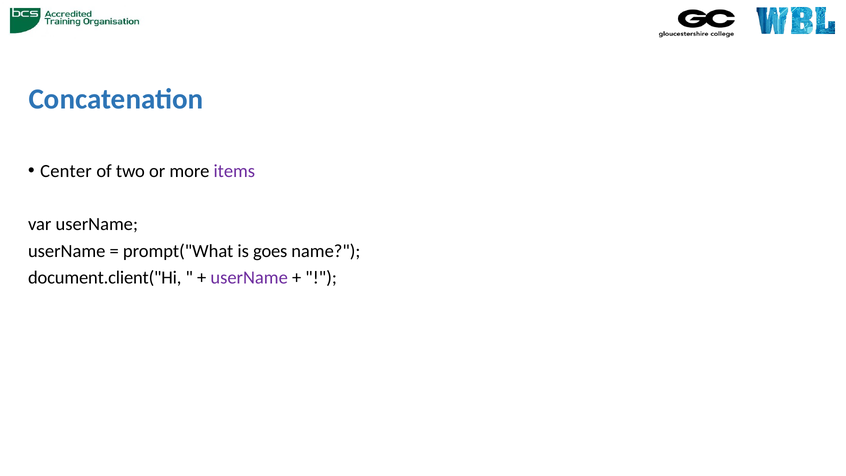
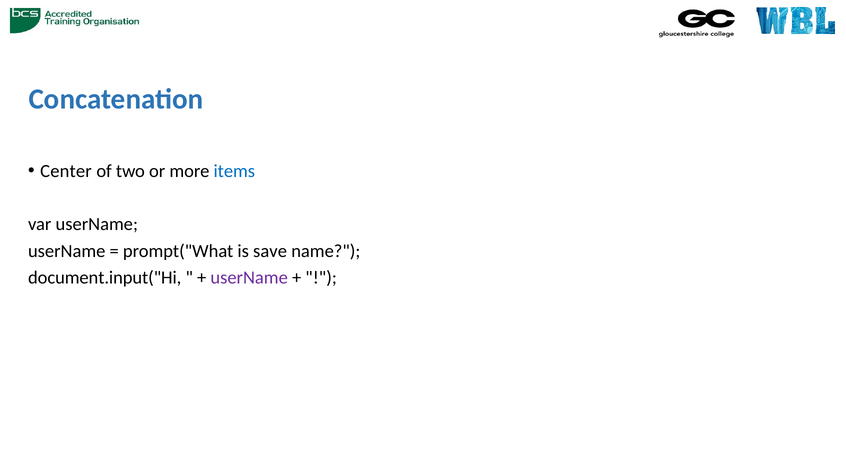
items colour: purple -> blue
goes: goes -> save
document.client("Hi: document.client("Hi -> document.input("Hi
